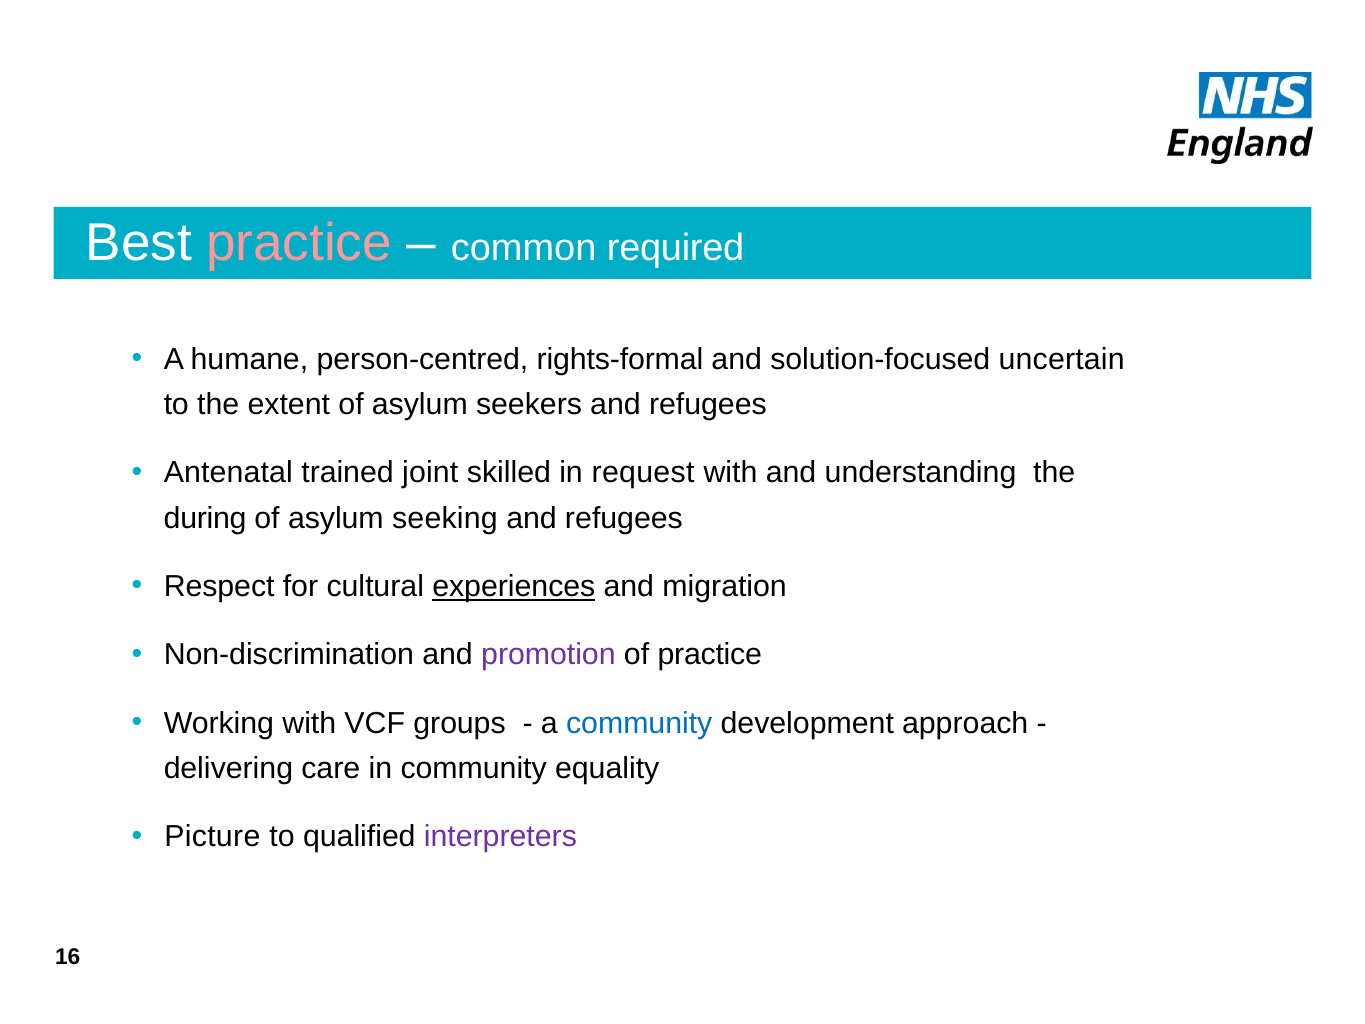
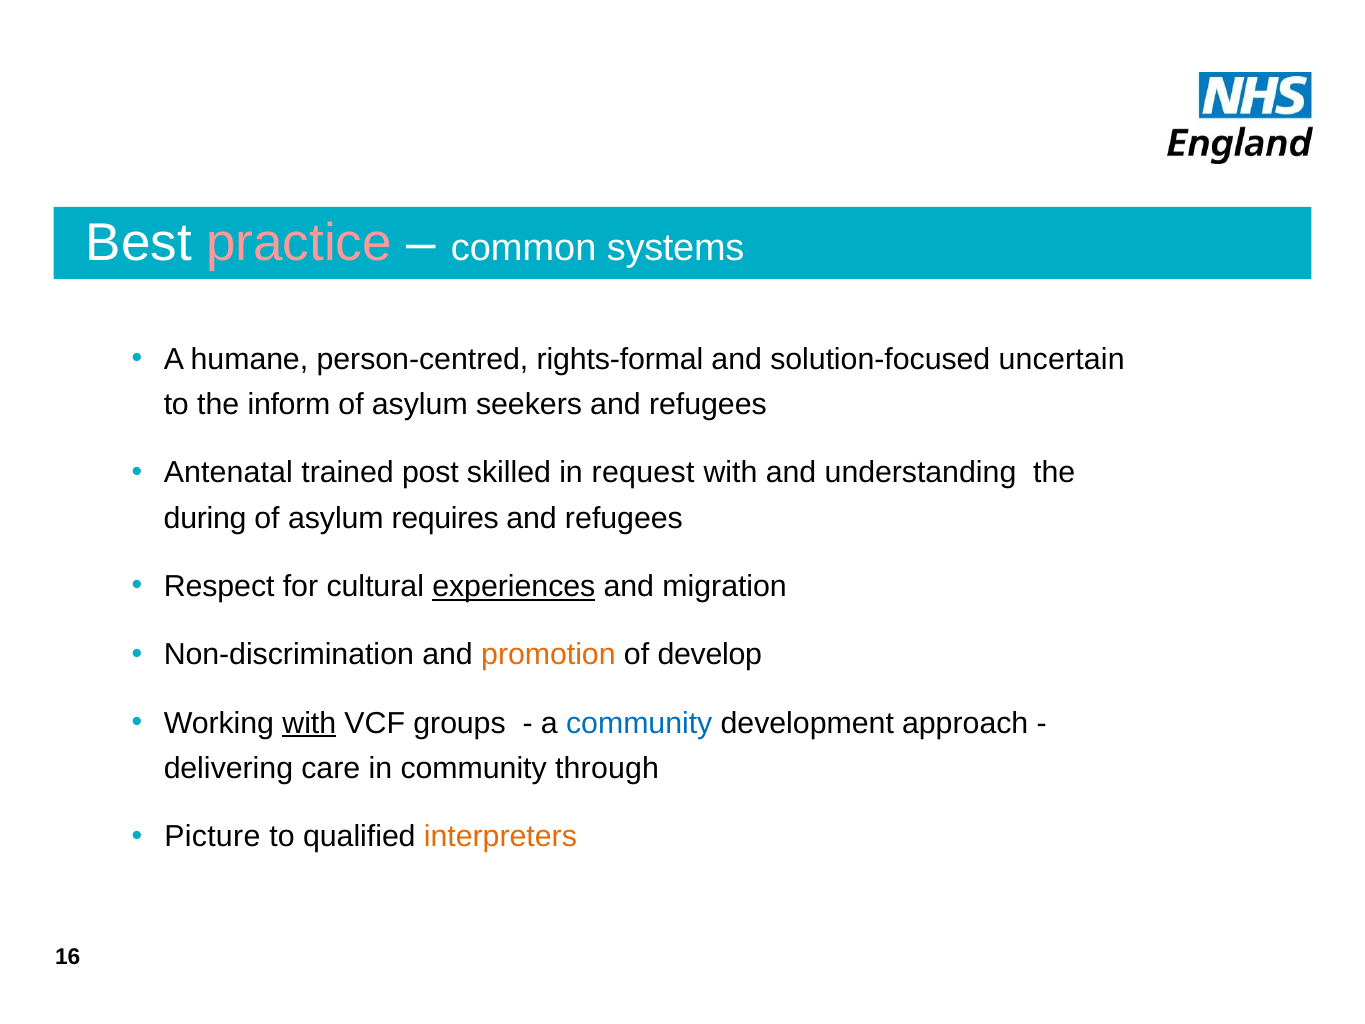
required: required -> systems
extent: extent -> inform
joint: joint -> post
seeking: seeking -> requires
promotion colour: purple -> orange
of practice: practice -> develop
with at (309, 723) underline: none -> present
equality: equality -> through
interpreters colour: purple -> orange
